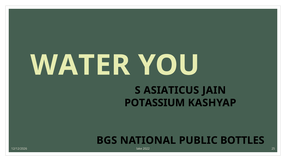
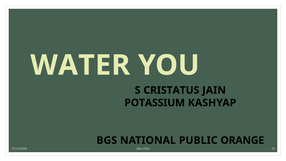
ASIATICUS: ASIATICUS -> CRISTATUS
BOTTLES: BOTTLES -> ORANGE
